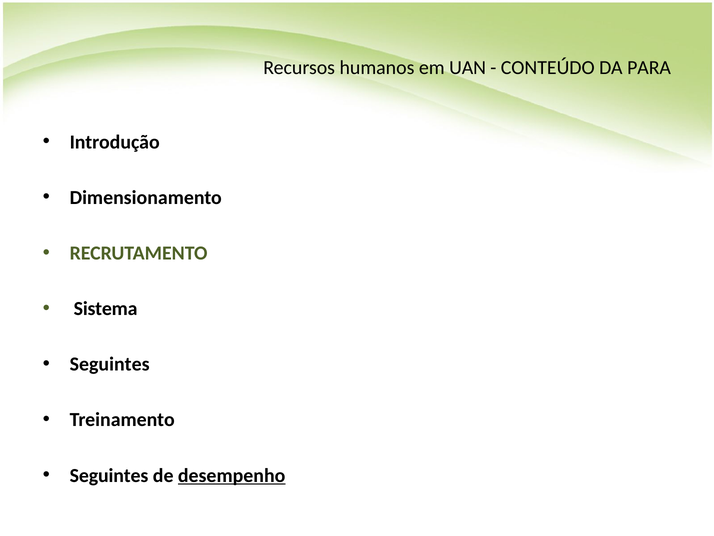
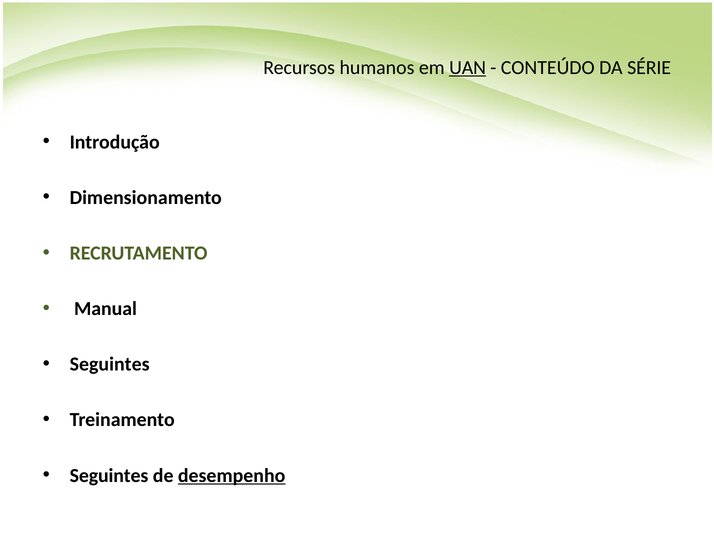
UAN underline: none -> present
PARA: PARA -> SÉRIE
Sistema: Sistema -> Manual
